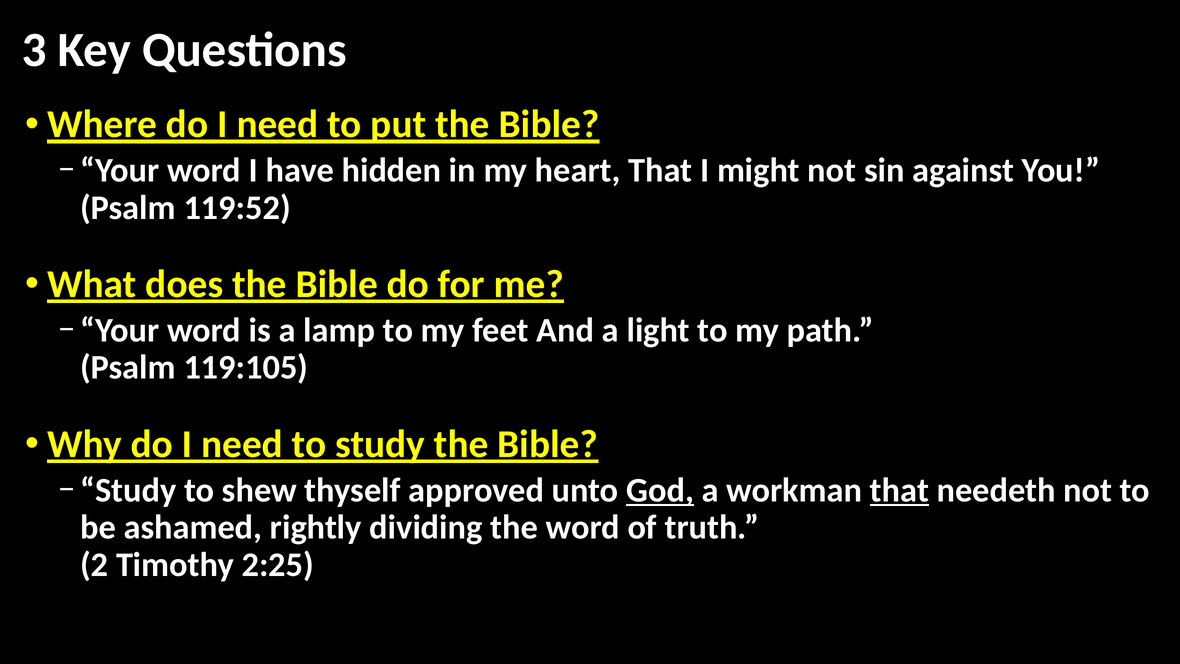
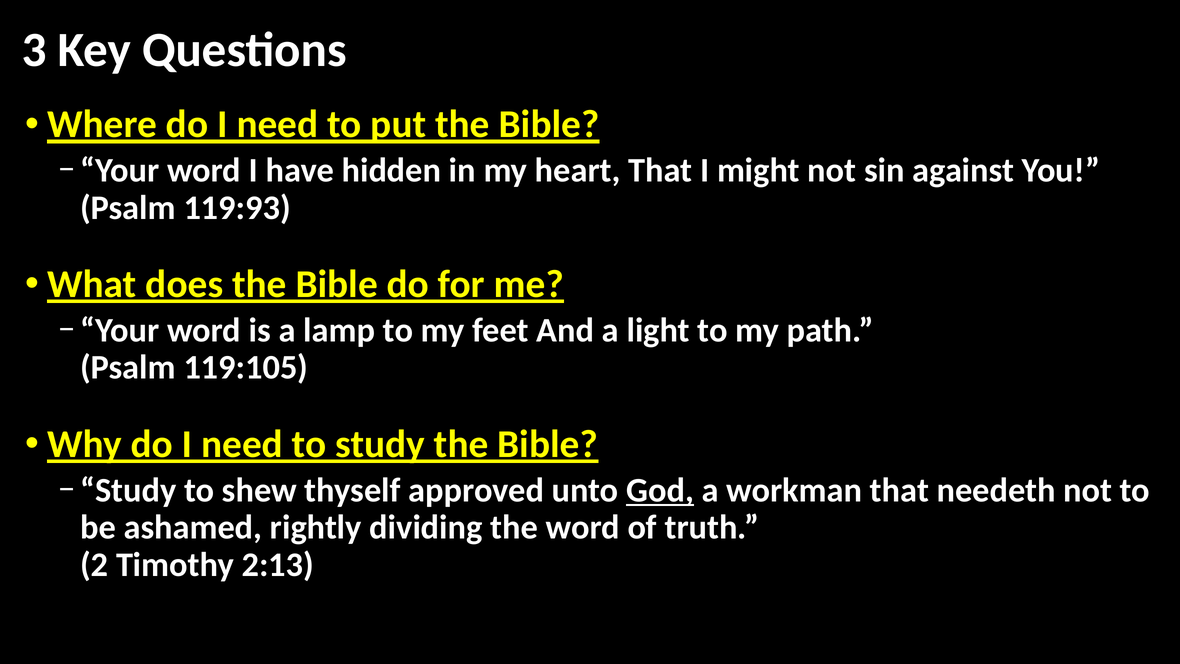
119:52: 119:52 -> 119:93
that at (899, 490) underline: present -> none
2:25: 2:25 -> 2:13
